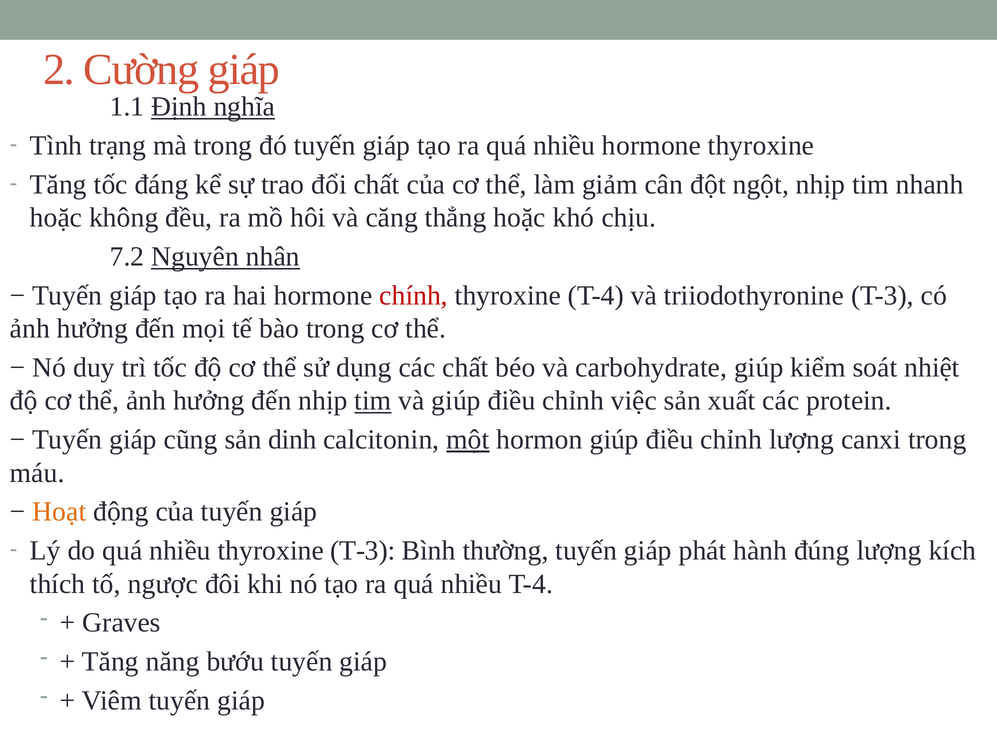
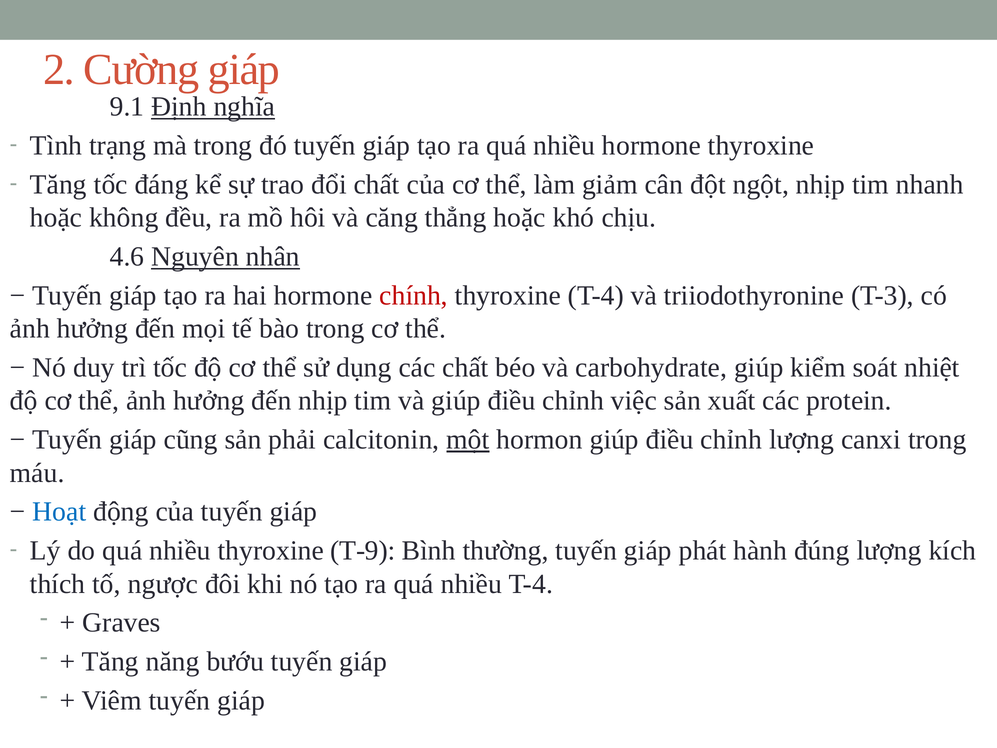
1.1: 1.1 -> 9.1
7.2: 7.2 -> 4.6
tim at (373, 401) underline: present -> none
dinh: dinh -> phải
Hoạt colour: orange -> blue
thyroxine T-3: T-3 -> T-9
